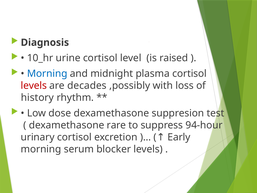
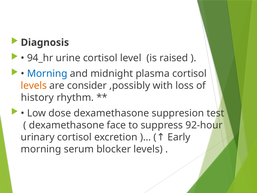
10_hr: 10_hr -> 94_hr
levels at (34, 86) colour: red -> orange
decades: decades -> consider
rare: rare -> face
94-hour: 94-hour -> 92-hour
